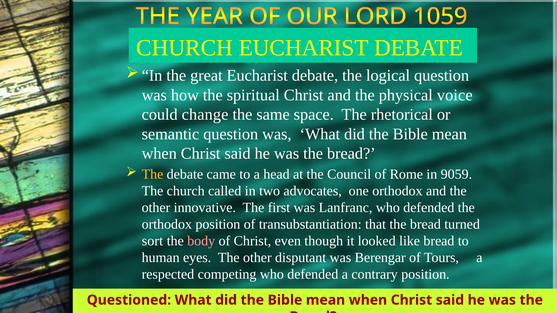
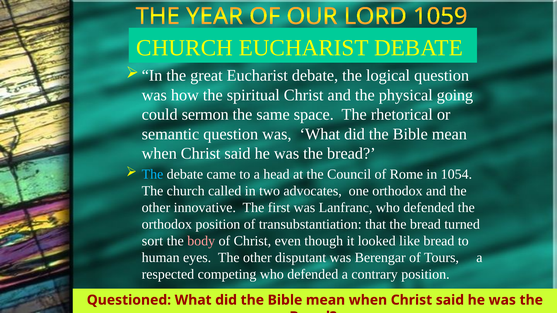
voice: voice -> going
change: change -> sermon
The at (153, 174) colour: yellow -> light blue
9059: 9059 -> 1054
